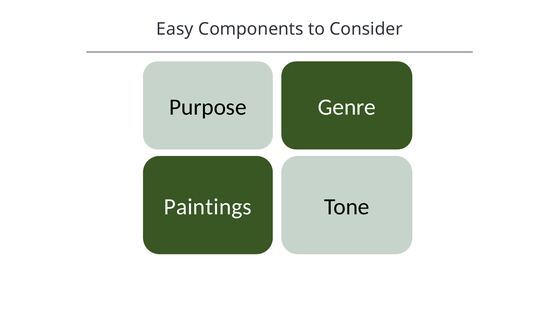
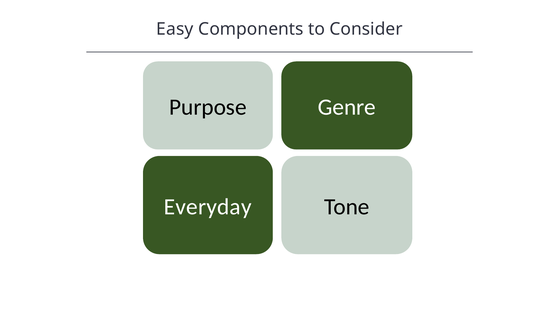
Paintings: Paintings -> Everyday
